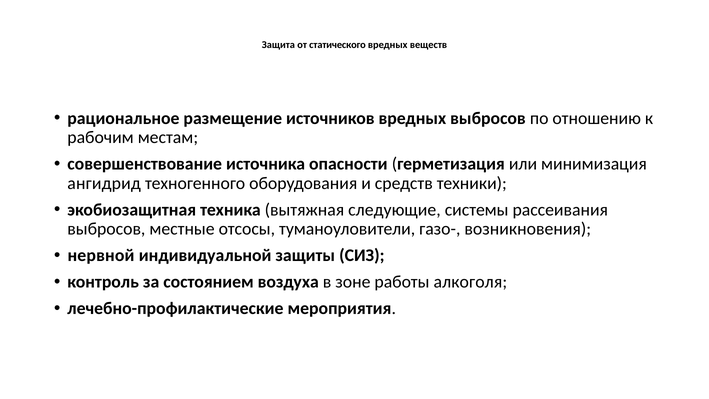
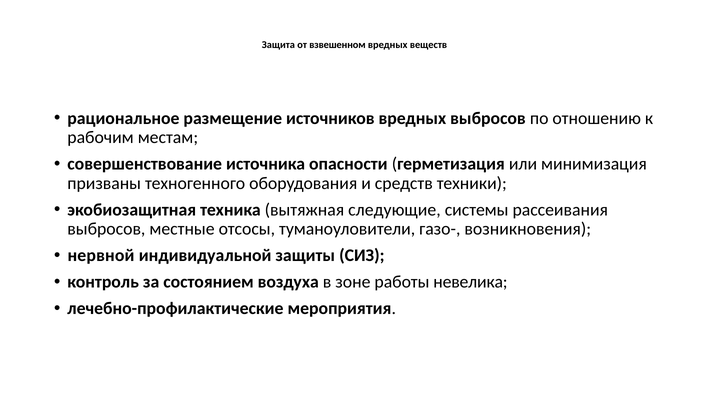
статического: статического -> взвешенном
ангидрид: ангидрид -> призваны
алкоголя: алкоголя -> невелика
